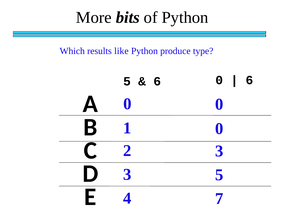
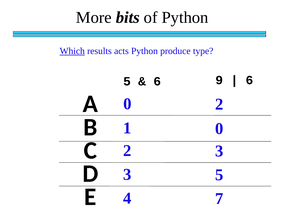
Which underline: none -> present
like: like -> acts
0 at (219, 80): 0 -> 9
0 at (219, 104): 0 -> 2
